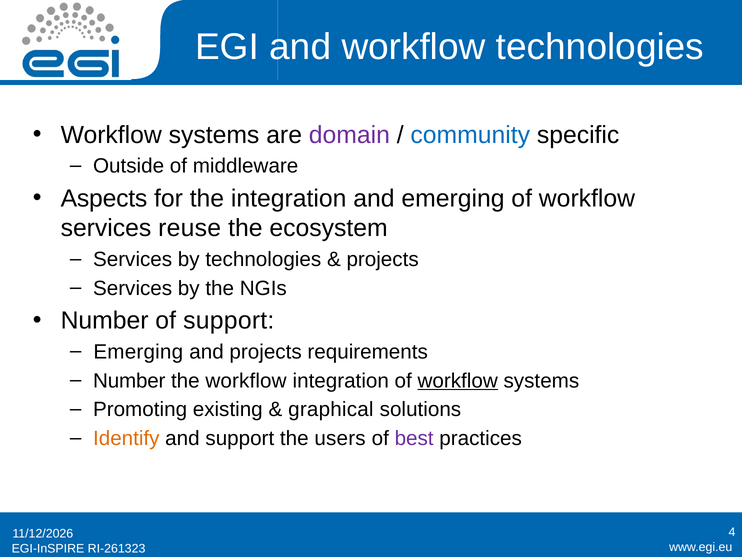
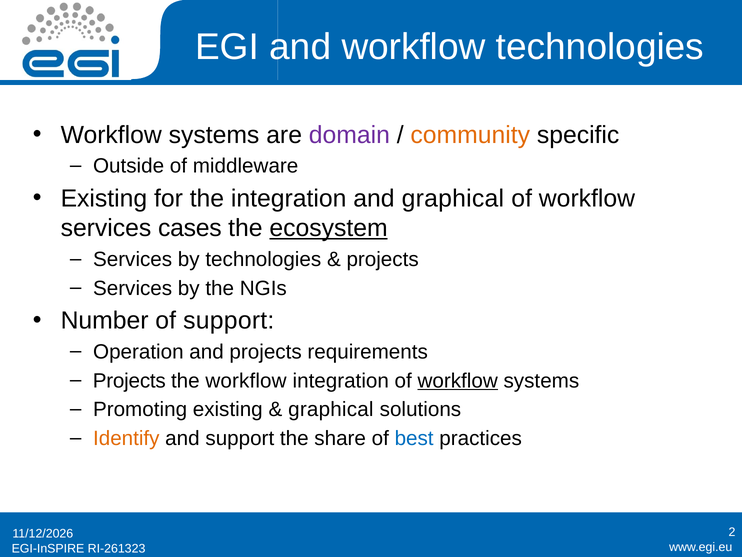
community colour: blue -> orange
Aspects at (104, 198): Aspects -> Existing
and emerging: emerging -> graphical
reuse: reuse -> cases
ecosystem underline: none -> present
Emerging at (138, 351): Emerging -> Operation
Number at (129, 380): Number -> Projects
users: users -> share
best colour: purple -> blue
4: 4 -> 2
